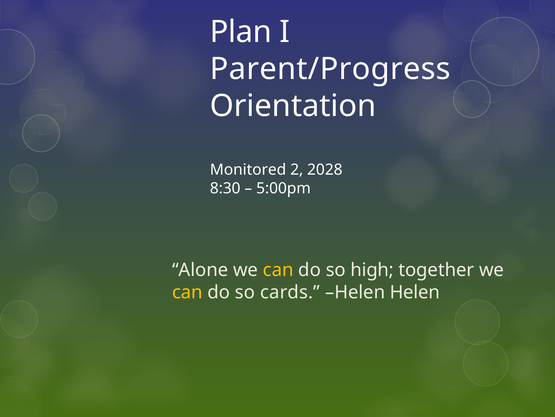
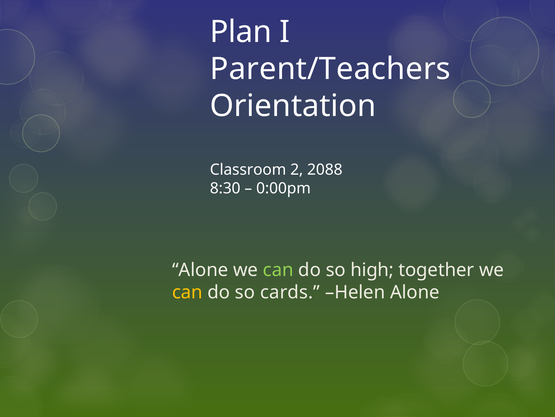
Parent/Progress: Parent/Progress -> Parent/Teachers
Monitored: Monitored -> Classroom
2028: 2028 -> 2088
5:00pm: 5:00pm -> 0:00pm
can at (278, 270) colour: yellow -> light green
Helen Helen: Helen -> Alone
